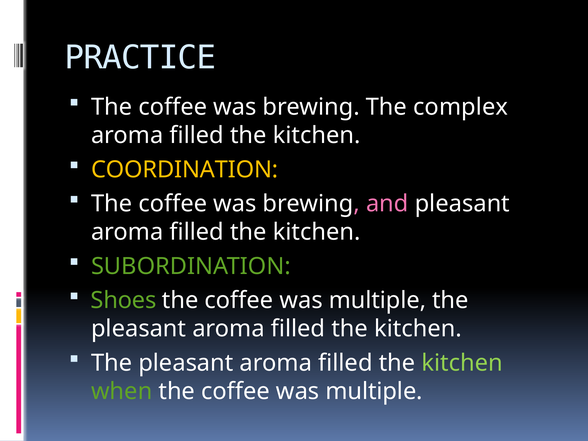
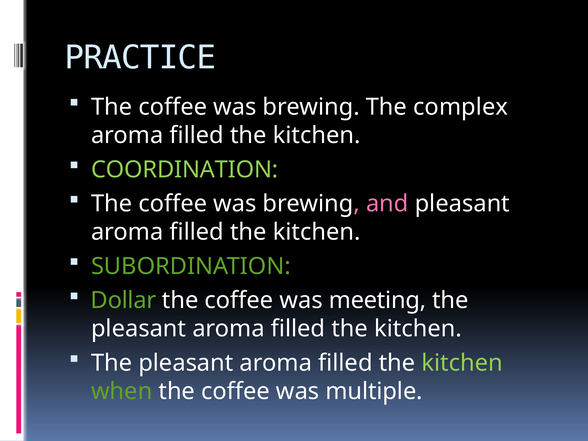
COORDINATION colour: yellow -> light green
Shoes: Shoes -> Dollar
multiple at (377, 300): multiple -> meeting
